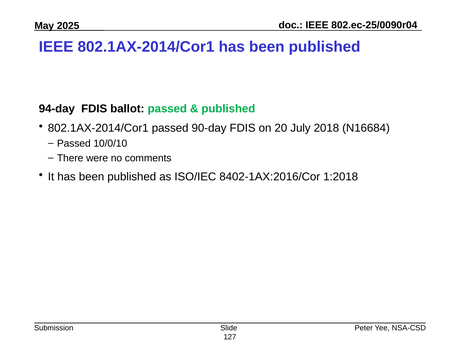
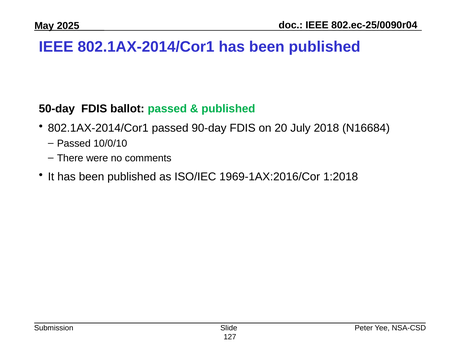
94-day: 94-day -> 50-day
8402-1AX:2016/Cor: 8402-1AX:2016/Cor -> 1969-1AX:2016/Cor
